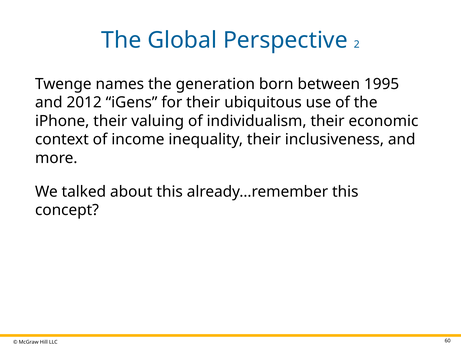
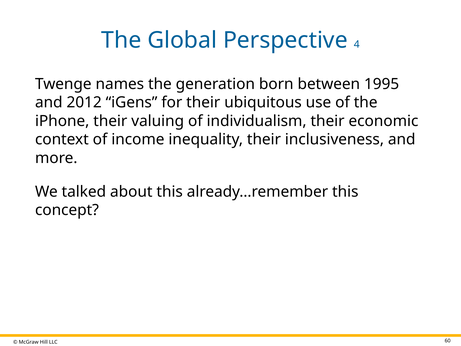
2: 2 -> 4
